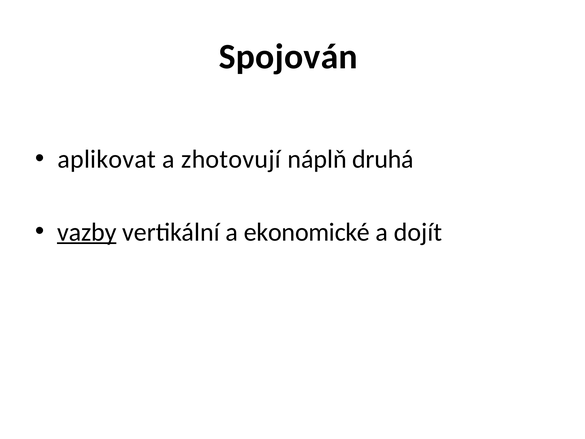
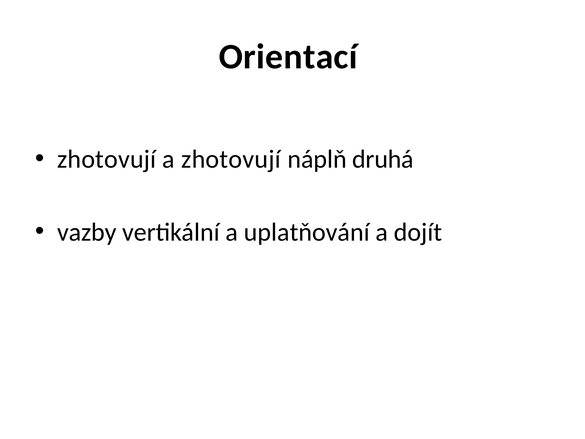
Spojován: Spojován -> Orientací
aplikovat at (107, 159): aplikovat -> zhotovují
vazby underline: present -> none
ekonomické: ekonomické -> uplatňování
